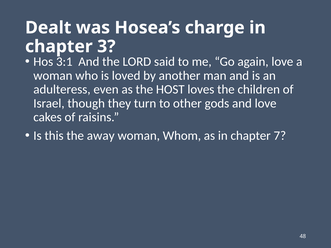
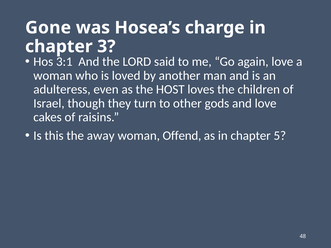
Dealt: Dealt -> Gone
Whom: Whom -> Offend
7: 7 -> 5
